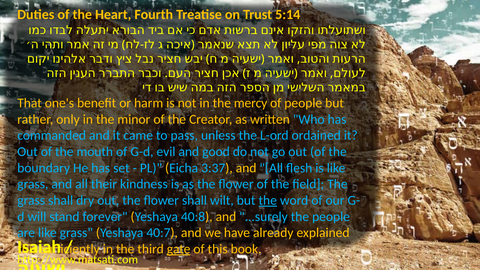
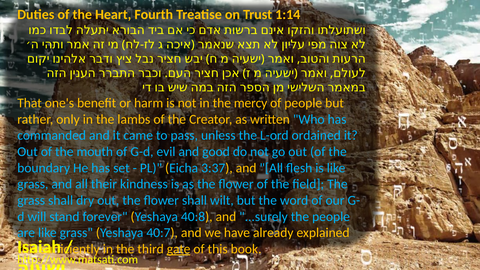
5:14: 5:14 -> 1:14
minor: minor -> lambs
the at (268, 200) underline: present -> none
